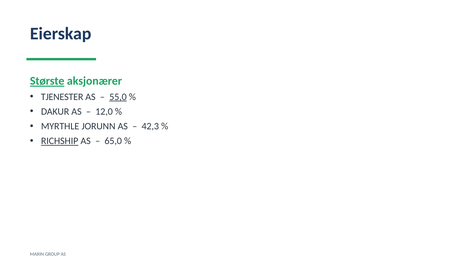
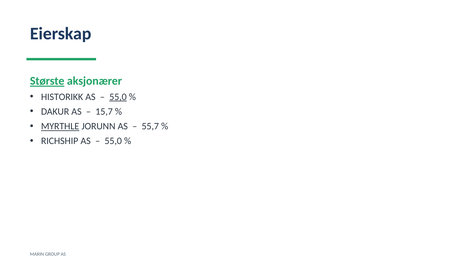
TJENESTER: TJENESTER -> HISTORIKK
12,0: 12,0 -> 15,7
MYRTHLE underline: none -> present
42,3: 42,3 -> 55,7
RICHSHIP underline: present -> none
65,0 at (113, 141): 65,0 -> 55,0
